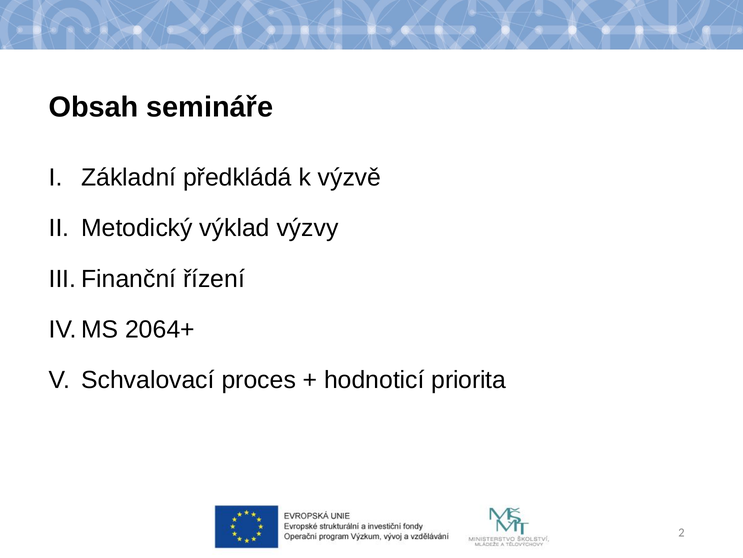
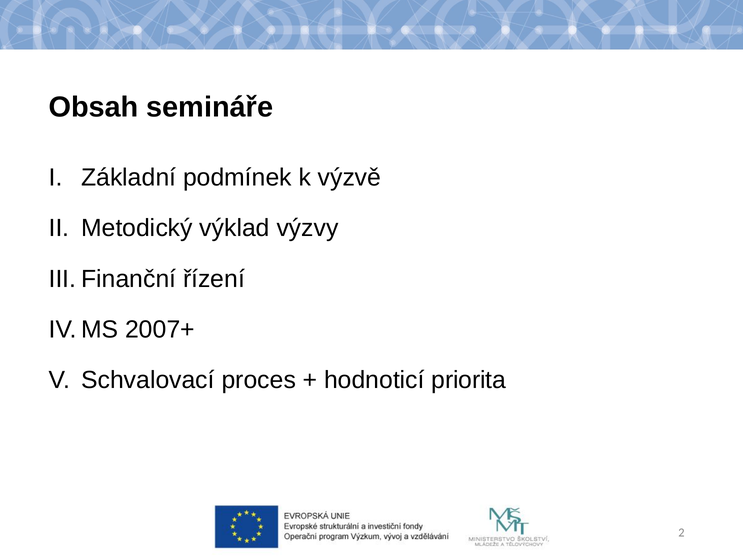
předkládá: předkládá -> podmínek
2064+: 2064+ -> 2007+
